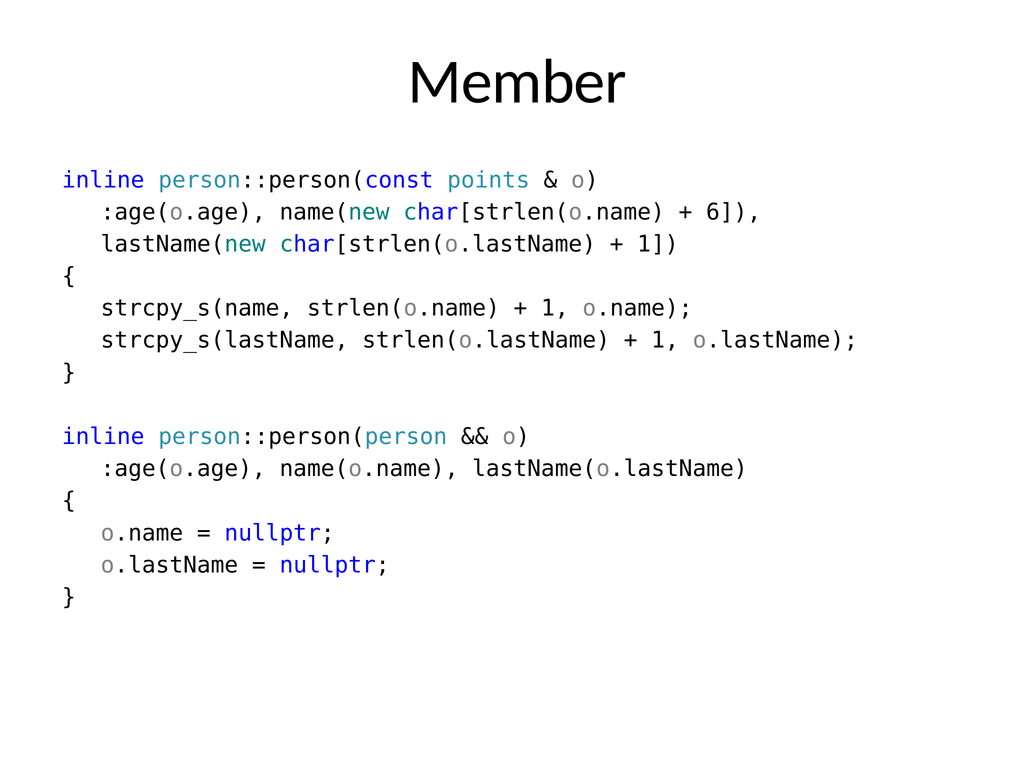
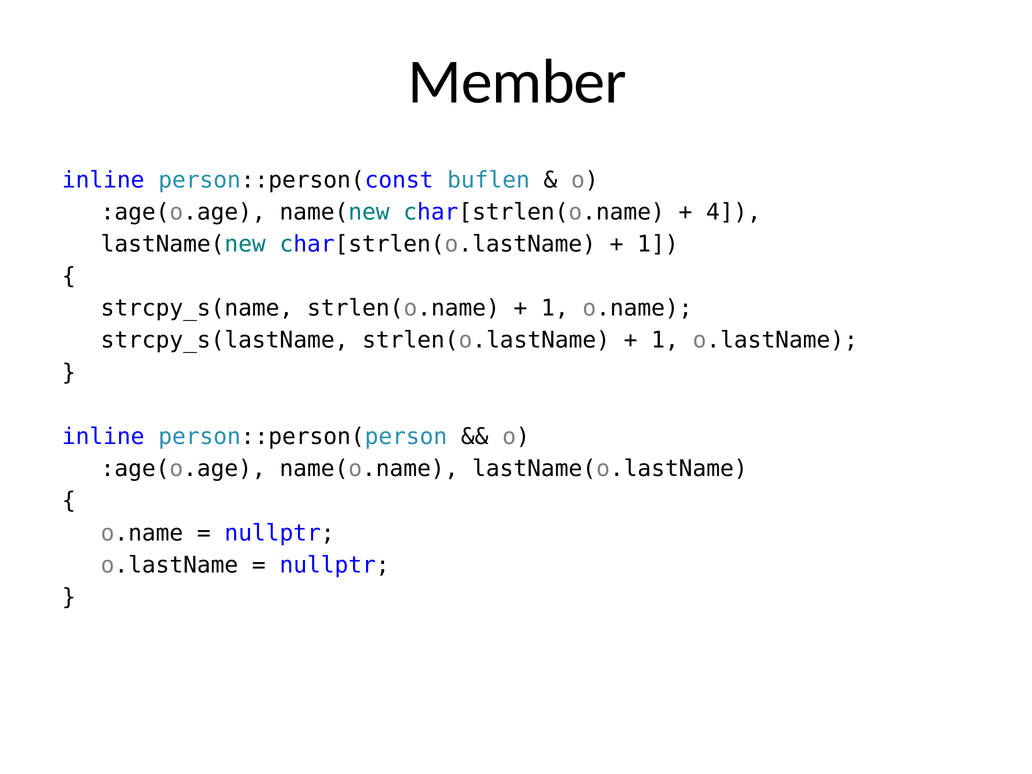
points: points -> buflen
6: 6 -> 4
